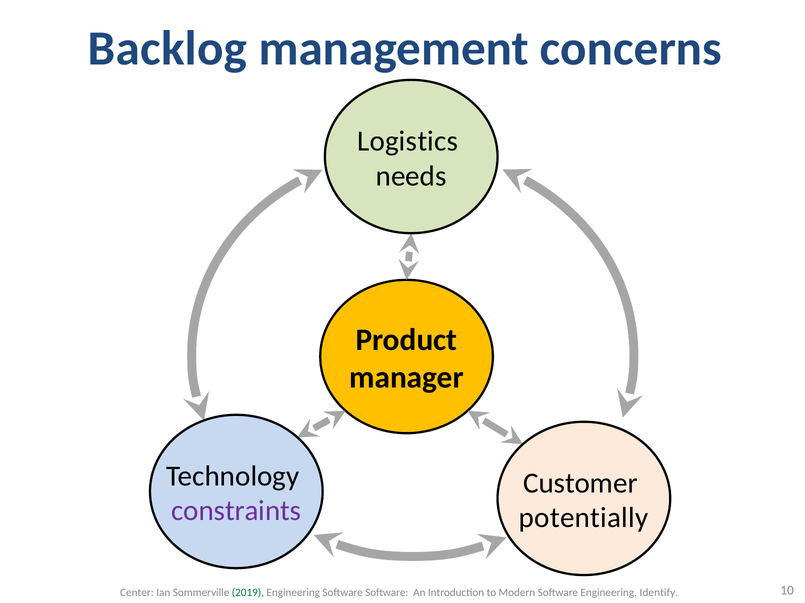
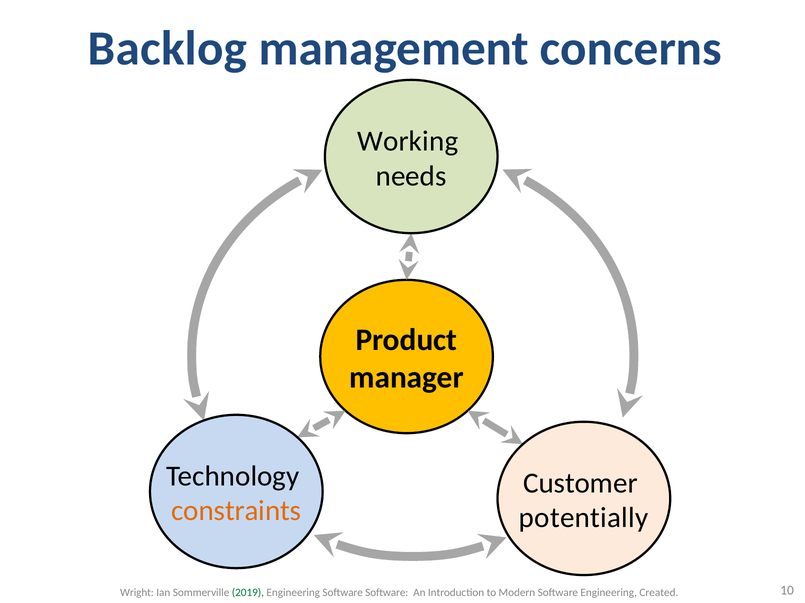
Logistics: Logistics -> Working
constraints colour: purple -> orange
Center: Center -> Wright
Identify: Identify -> Created
